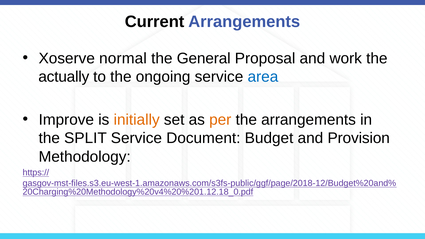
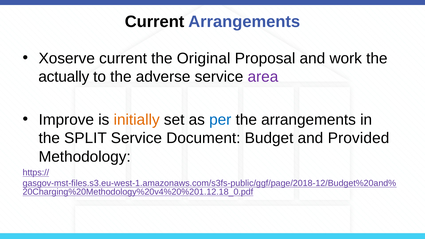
Xoserve normal: normal -> current
General: General -> Original
ongoing: ongoing -> adverse
area colour: blue -> purple
per colour: orange -> blue
Provision: Provision -> Provided
